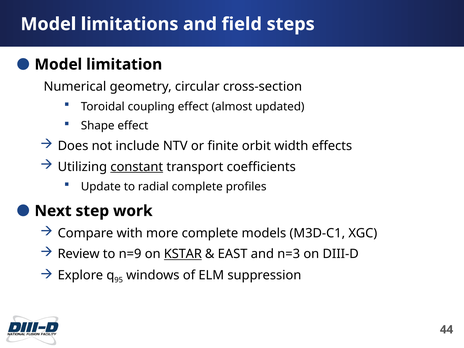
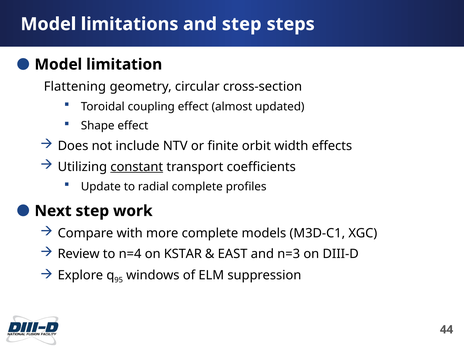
and field: field -> step
Numerical: Numerical -> Flattening
n=9: n=9 -> n=4
KSTAR underline: present -> none
